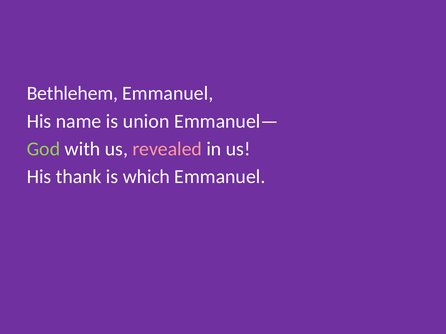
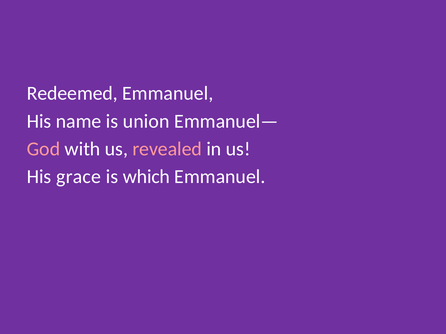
Bethlehem: Bethlehem -> Redeemed
God colour: light green -> pink
thank: thank -> grace
